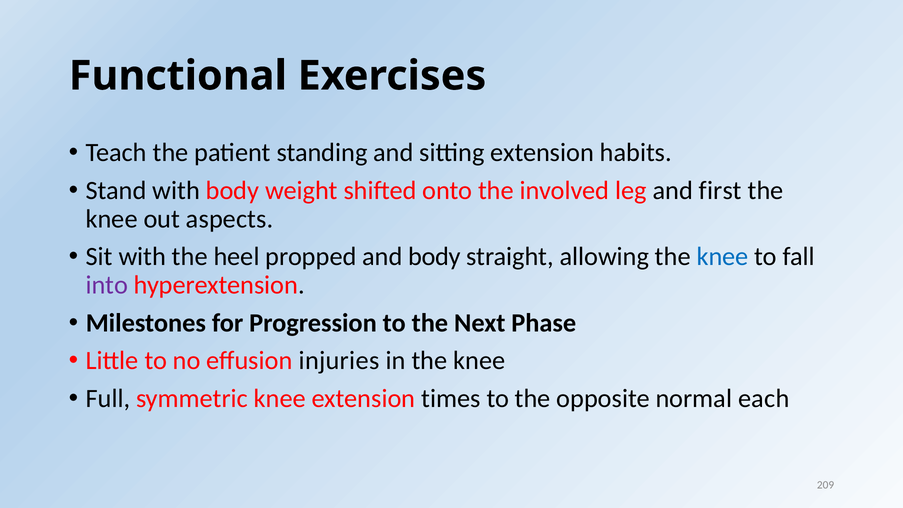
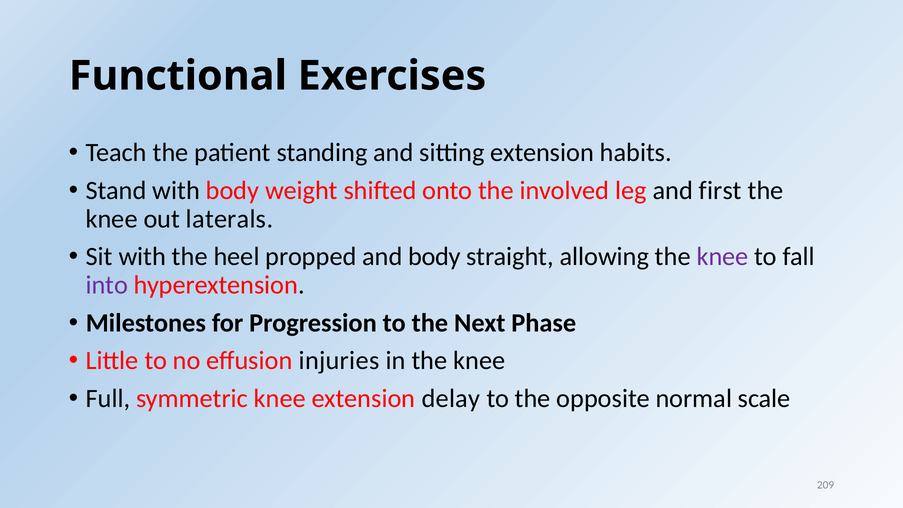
aspects: aspects -> laterals
knee at (723, 257) colour: blue -> purple
times: times -> delay
each: each -> scale
